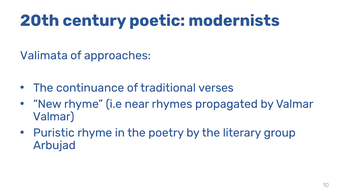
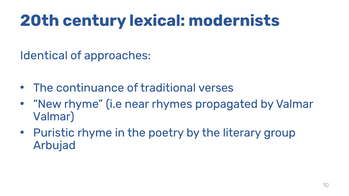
poetic: poetic -> lexical
Valimata: Valimata -> Identical
